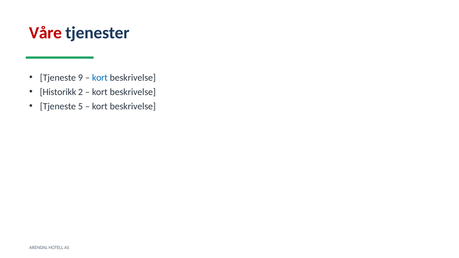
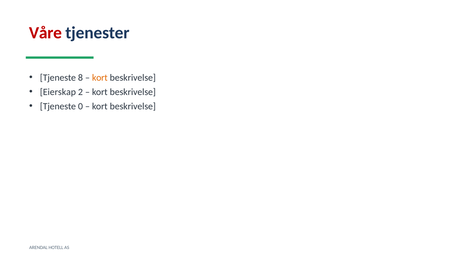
9: 9 -> 8
kort at (100, 78) colour: blue -> orange
Historikk: Historikk -> Eierskap
5: 5 -> 0
